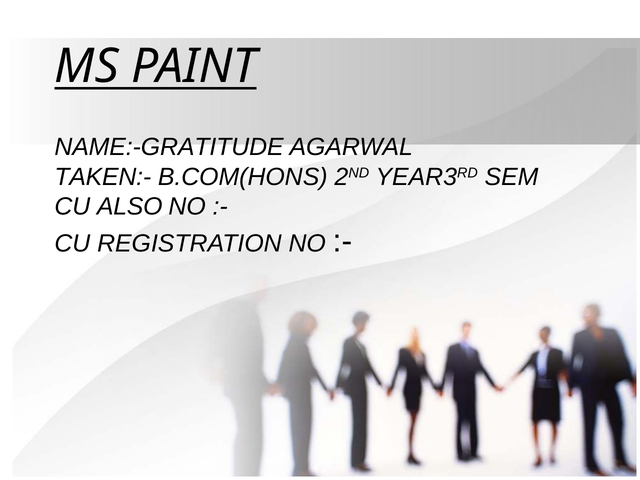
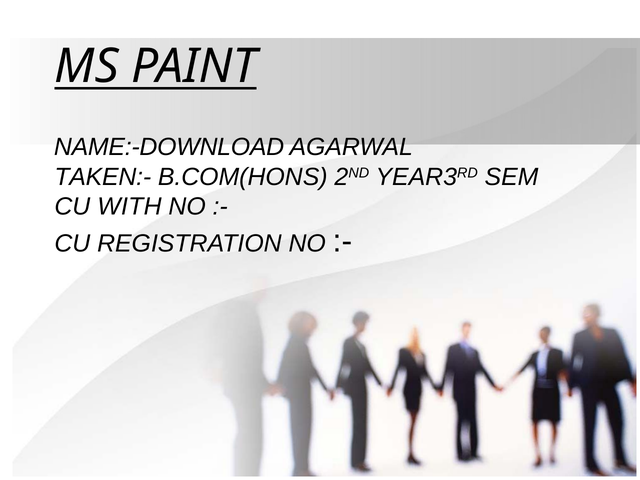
NAME:-GRATITUDE: NAME:-GRATITUDE -> NAME:-DOWNLOAD
ALSO: ALSO -> WITH
